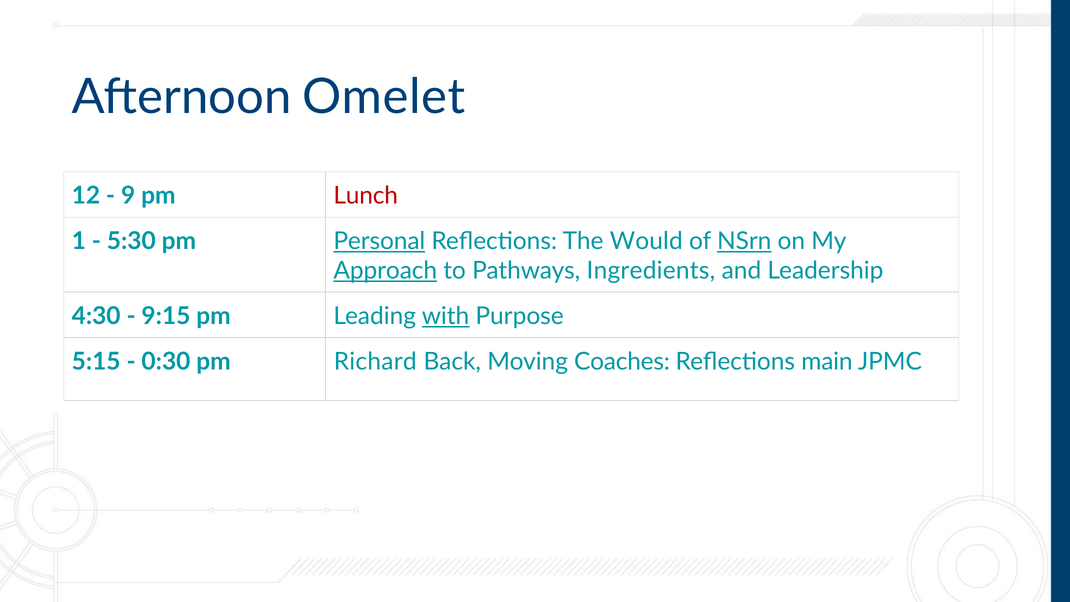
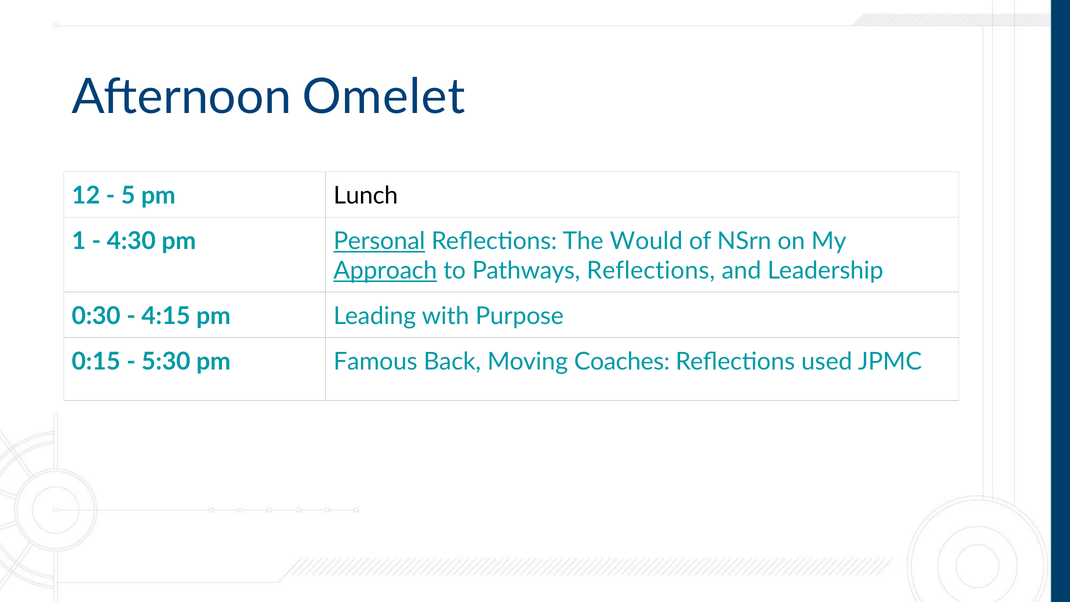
9: 9 -> 5
Lunch colour: red -> black
5:30: 5:30 -> 4:30
NSrn underline: present -> none
Pathways Ingredients: Ingredients -> Reflections
4:30: 4:30 -> 0:30
9:15: 9:15 -> 4:15
with underline: present -> none
5:15: 5:15 -> 0:15
0:30: 0:30 -> 5:30
Richard: Richard -> Famous
main: main -> used
